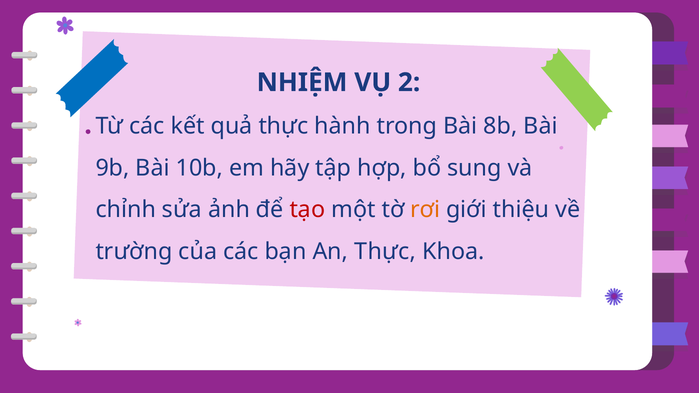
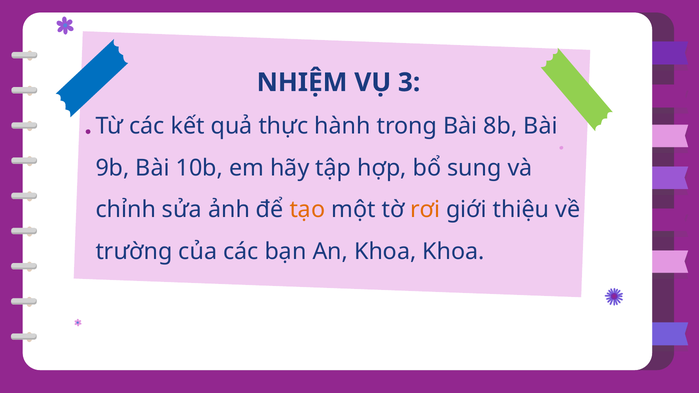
2: 2 -> 3
tạo colour: red -> orange
An Thực: Thực -> Khoa
